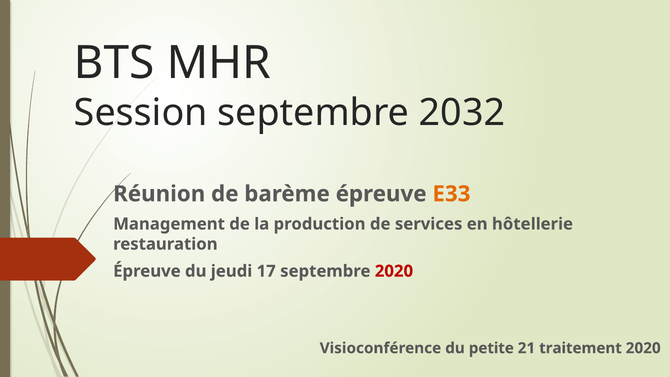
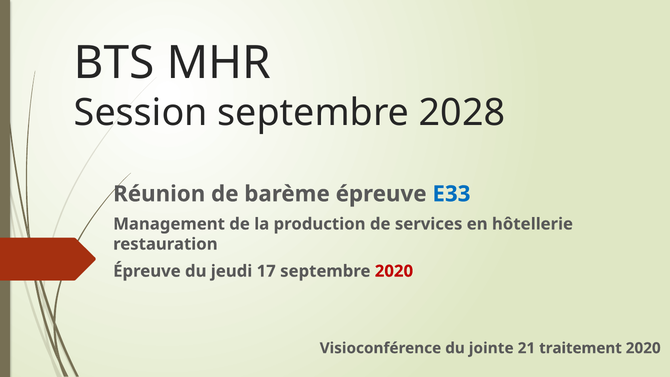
2032: 2032 -> 2028
E33 colour: orange -> blue
petite: petite -> jointe
